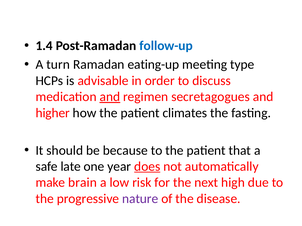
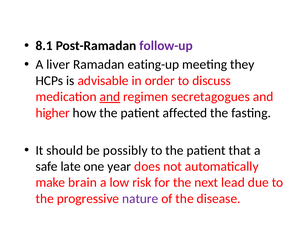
1.4: 1.4 -> 8.1
follow-up colour: blue -> purple
turn: turn -> liver
type: type -> they
climates: climates -> affected
because: because -> possibly
does underline: present -> none
high: high -> lead
